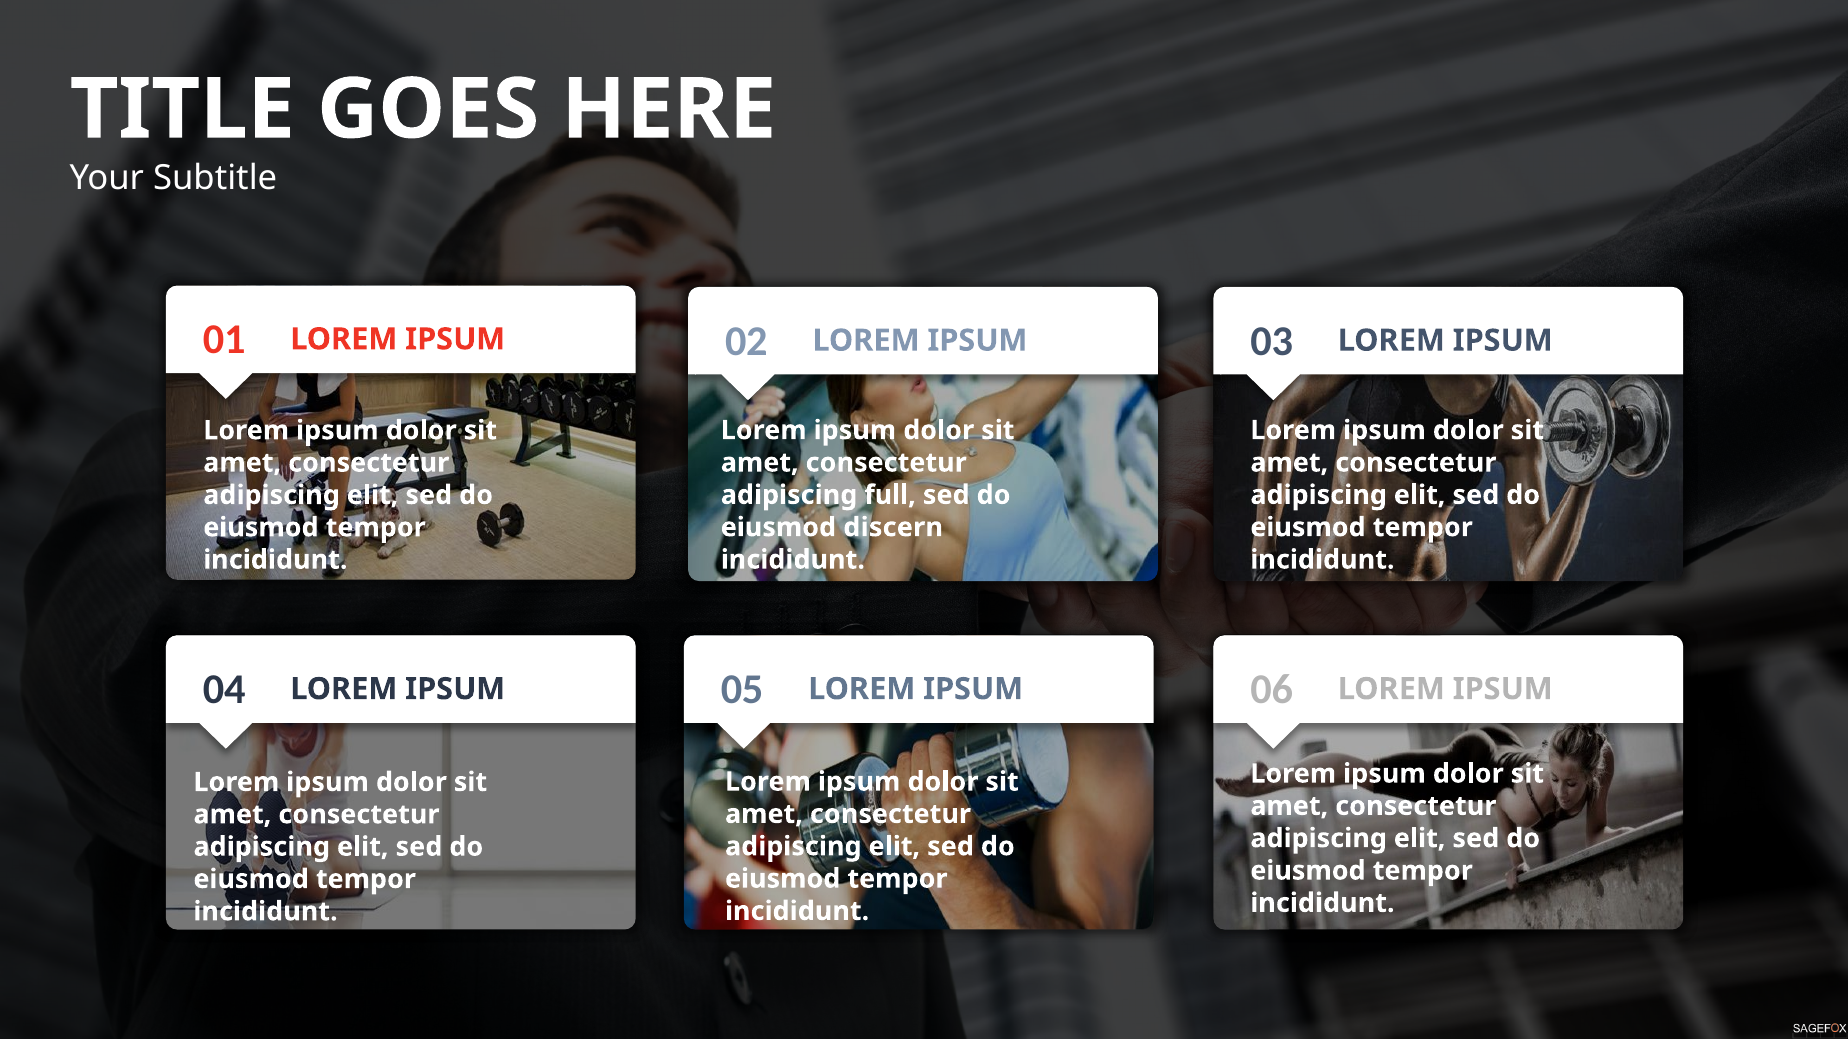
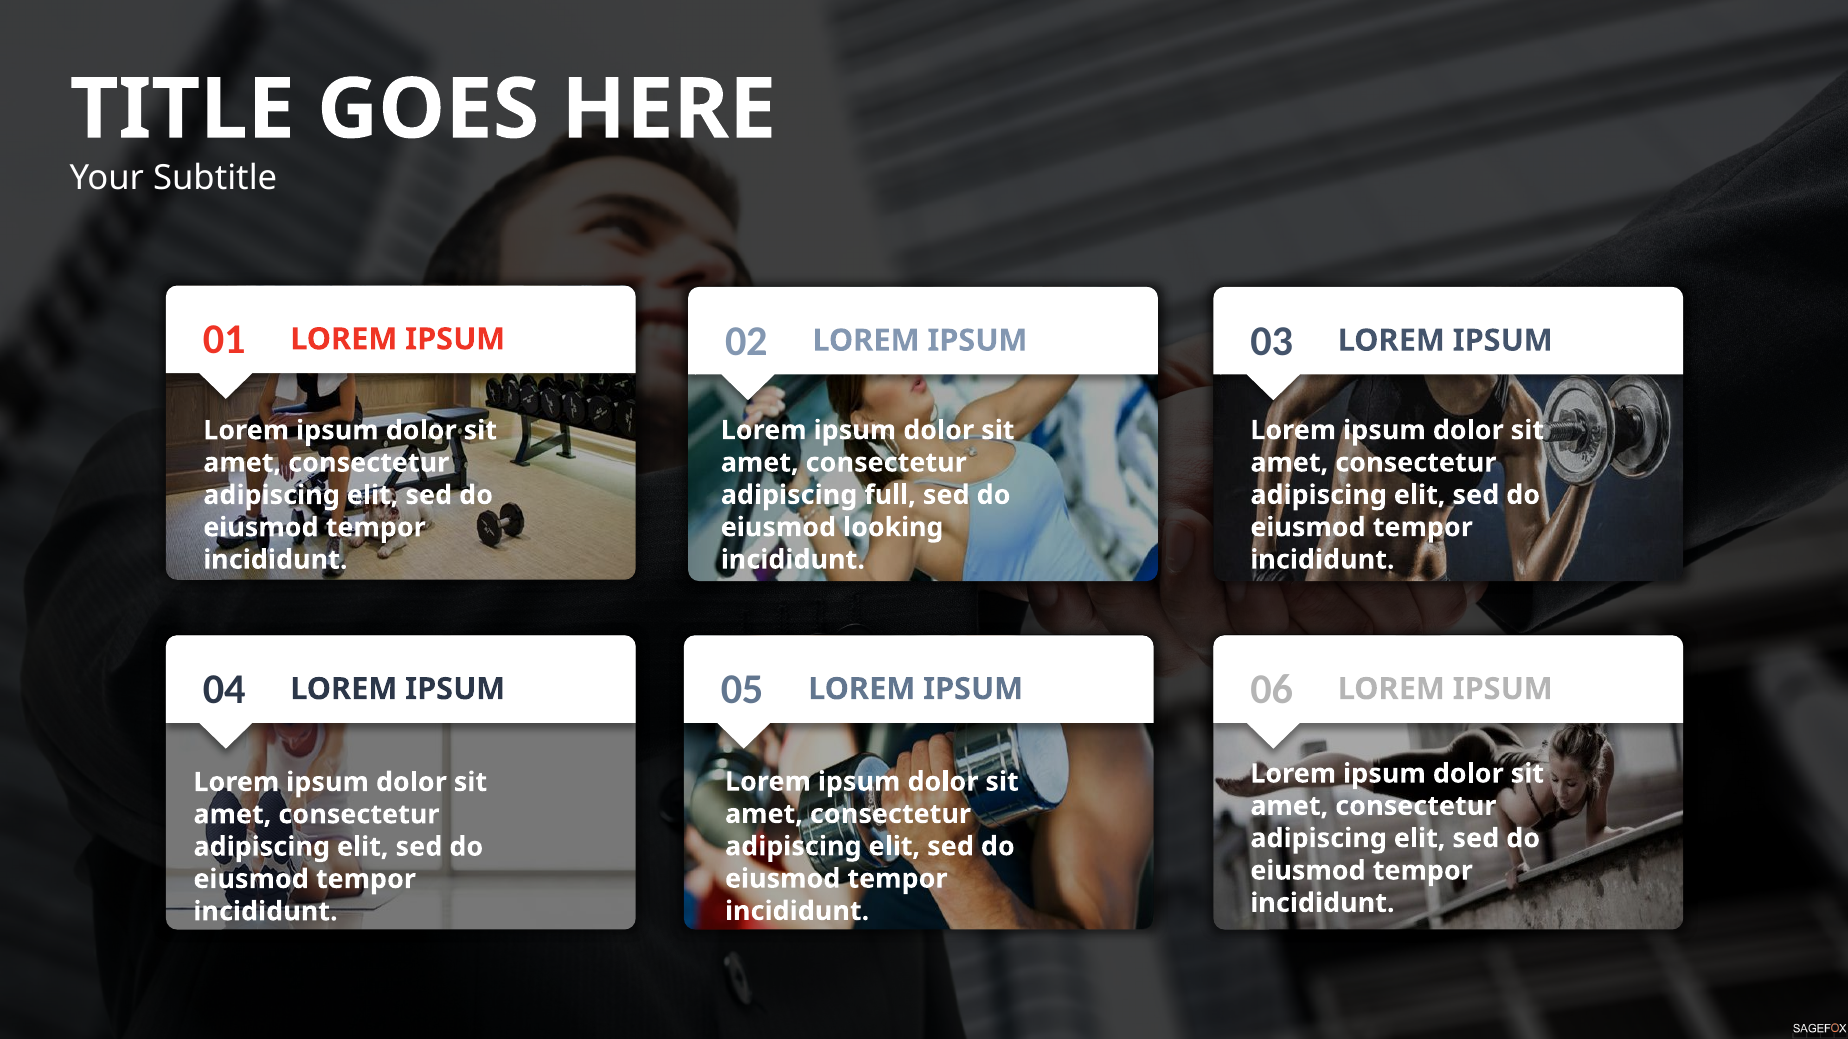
discern: discern -> looking
